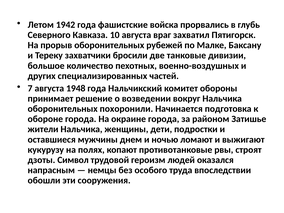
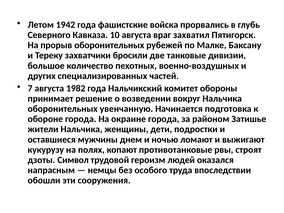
1948: 1948 -> 1982
похоронили: похоронили -> увенчанную
